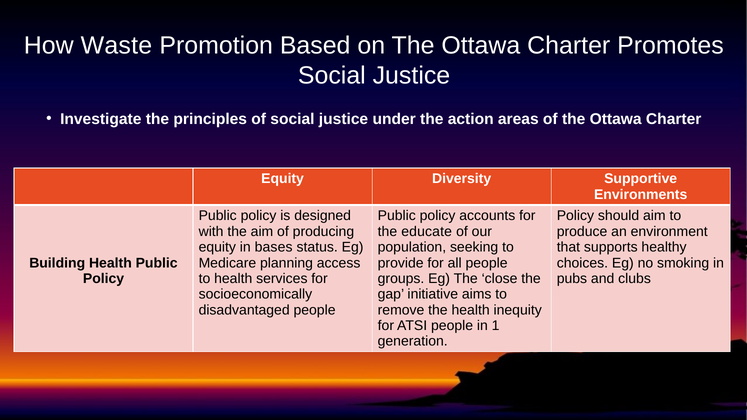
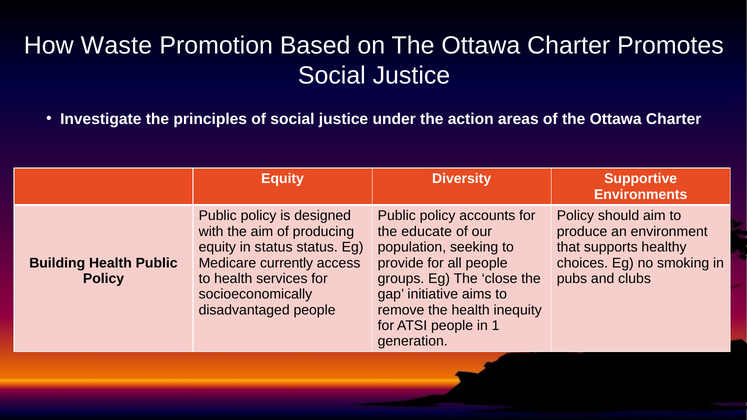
in bases: bases -> status
planning: planning -> currently
